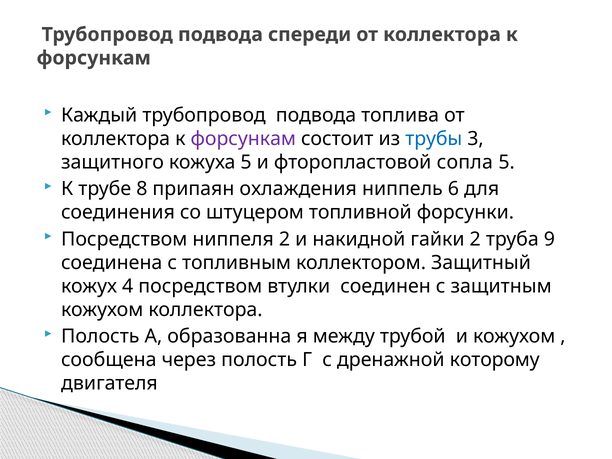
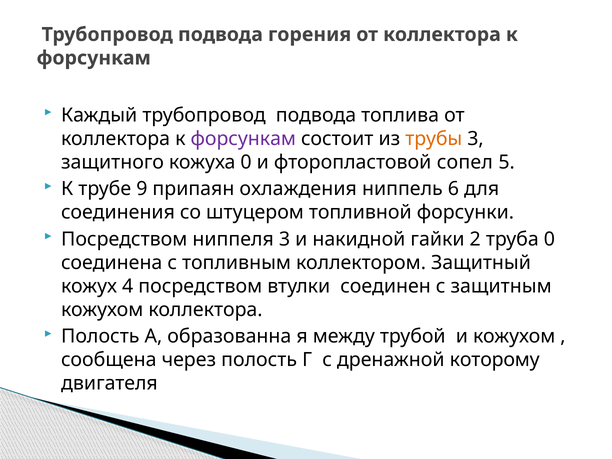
спереди: спереди -> горения
трубы colour: blue -> orange
кожуха 5: 5 -> 0
сопла: сопла -> сопел
8: 8 -> 9
ниппеля 2: 2 -> 3
труба 9: 9 -> 0
